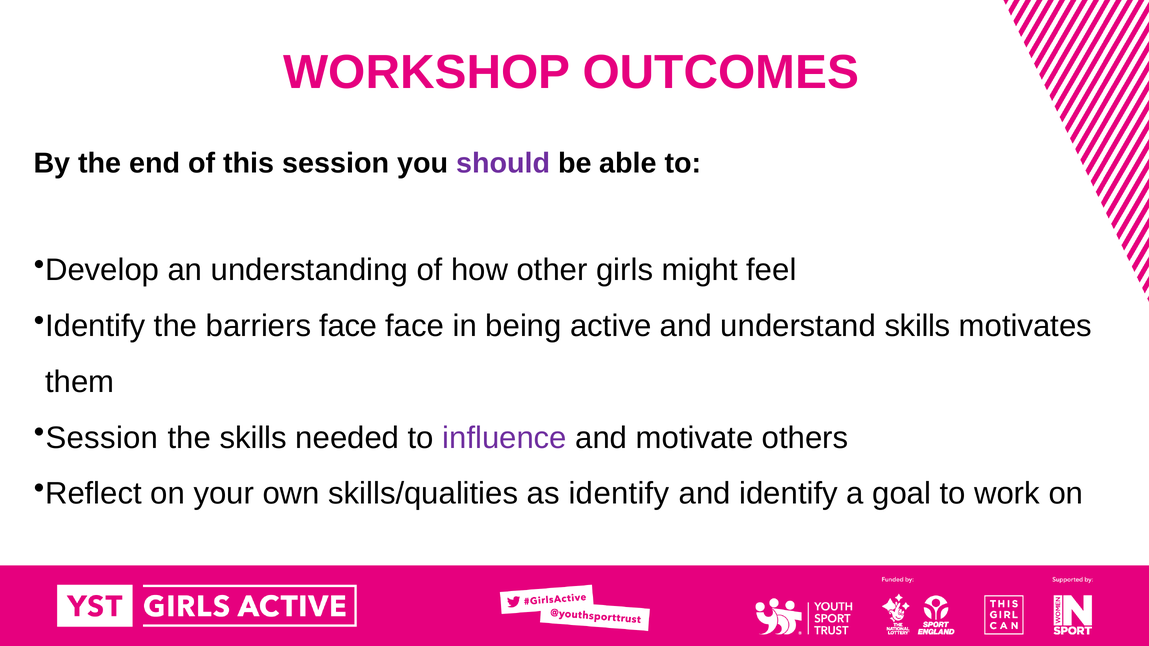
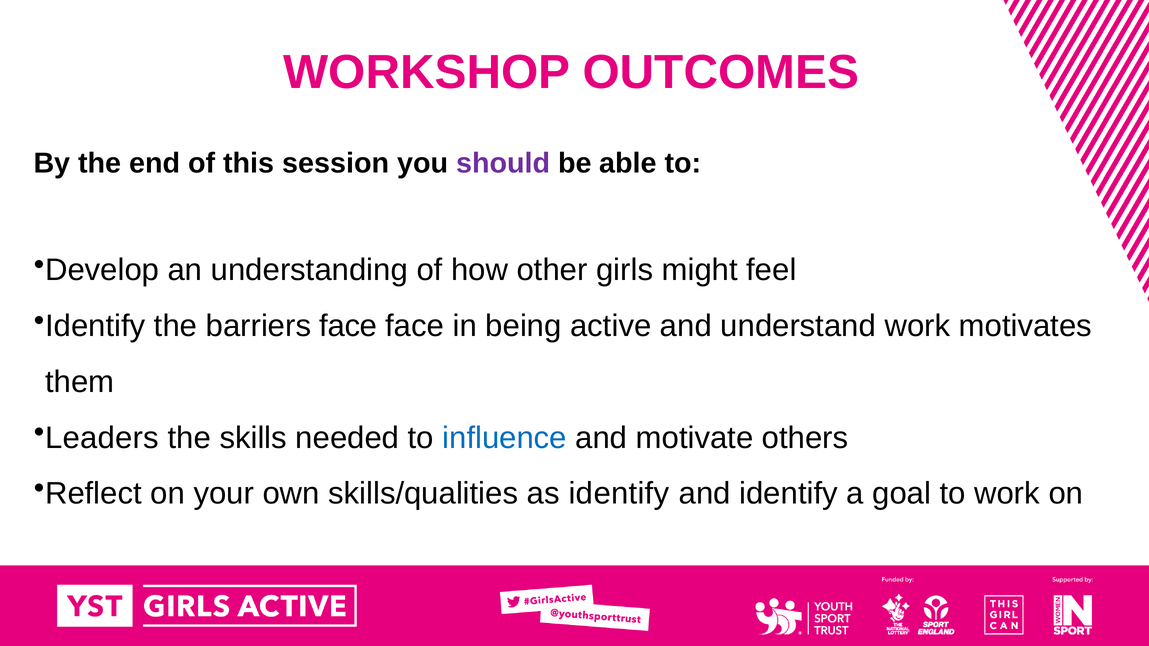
understand skills: skills -> work
Session at (102, 438): Session -> Leaders
influence colour: purple -> blue
